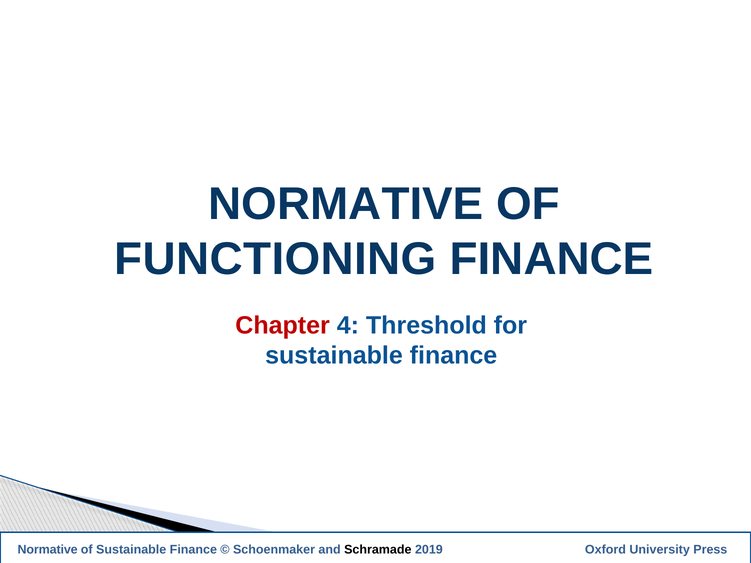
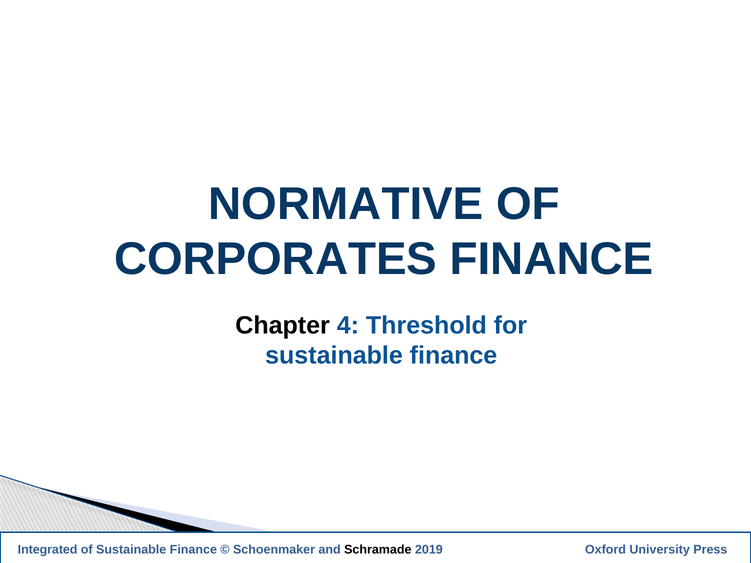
FUNCTIONING: FUNCTIONING -> CORPORATES
Chapter colour: red -> black
Normative at (48, 550): Normative -> Integrated
